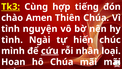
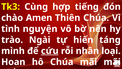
Tk3 underline: present -> none
tình at (12, 40): tình -> trào
chúc: chúc -> táng
